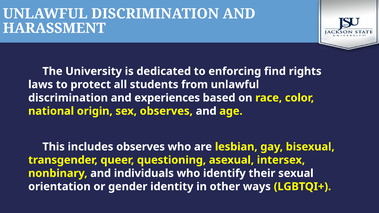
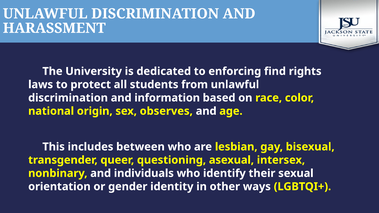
experiences: experiences -> information
includes observes: observes -> between
